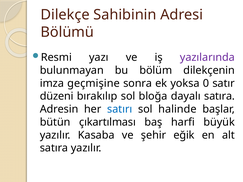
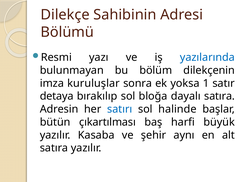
yazılarında colour: purple -> blue
geçmişine: geçmişine -> kuruluşlar
0: 0 -> 1
düzeni: düzeni -> detaya
eğik: eğik -> aynı
